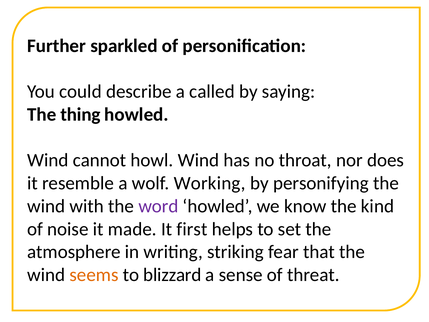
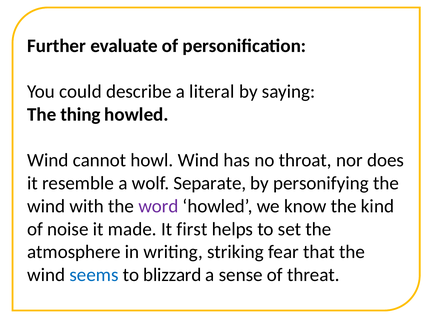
sparkled: sparkled -> evaluate
called: called -> literal
Working: Working -> Separate
seems colour: orange -> blue
